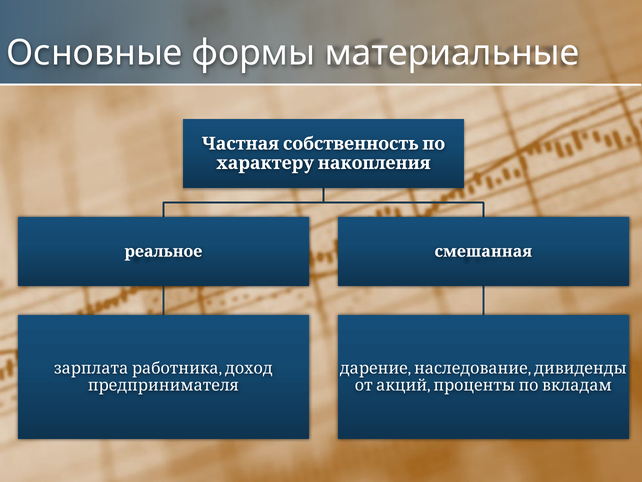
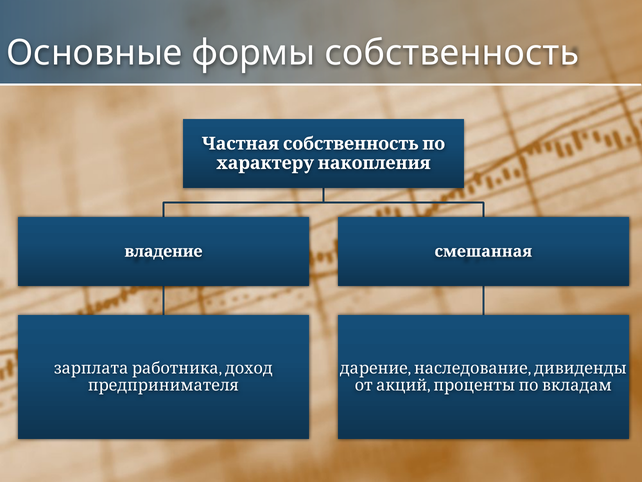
материальные: материальные -> собственность
реальное: реальное -> владение
